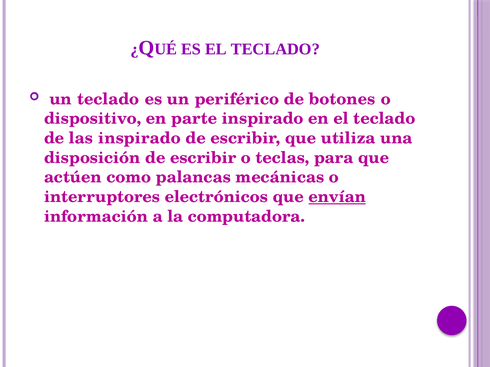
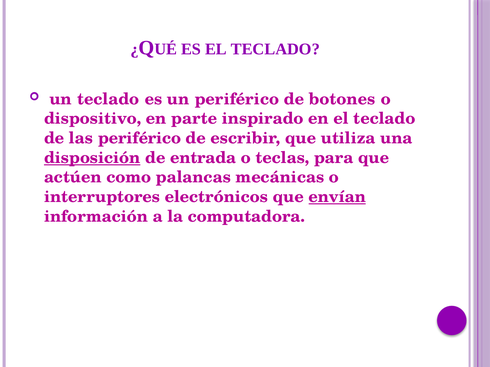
las inspirado: inspirado -> periférico
disposición underline: none -> present
escribir at (203, 158): escribir -> entrada
